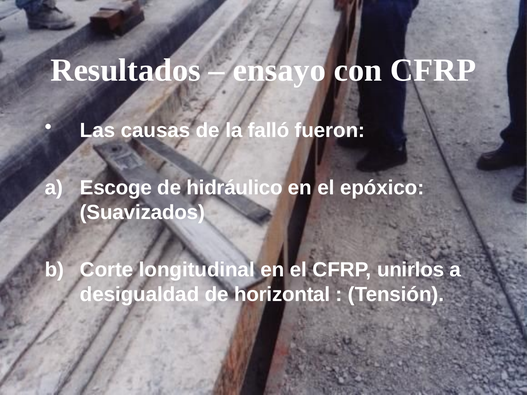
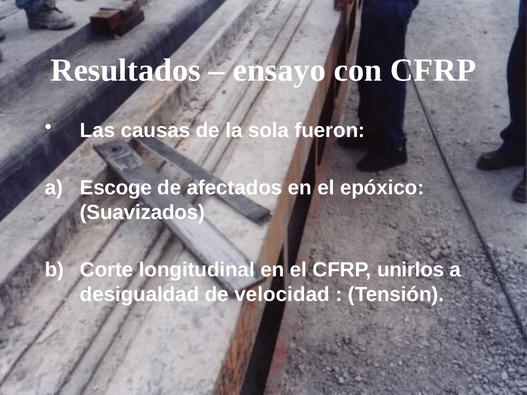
falló: falló -> sola
hidráulico: hidráulico -> afectados
horizontal: horizontal -> velocidad
